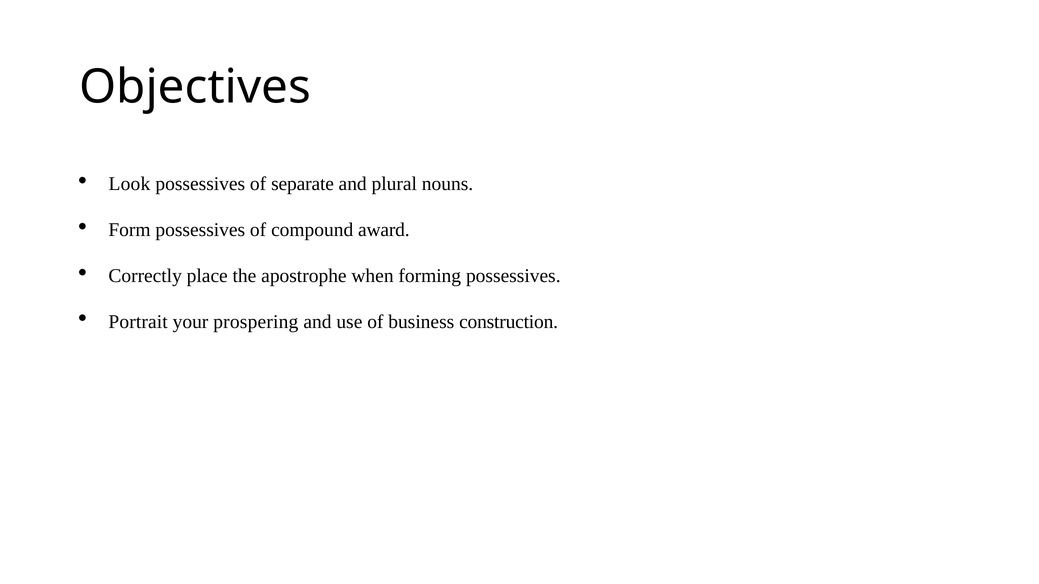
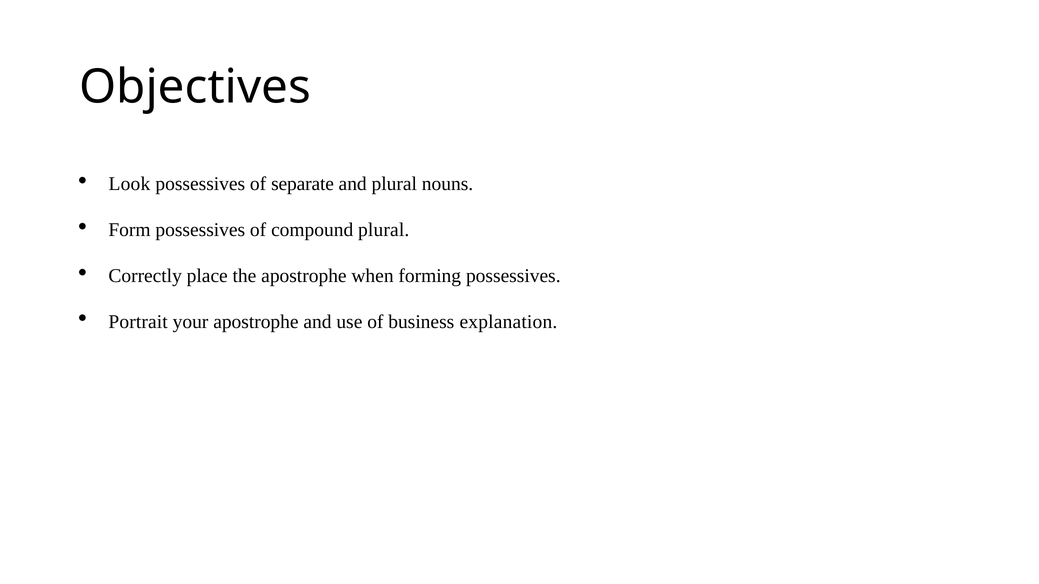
compound award: award -> plural
your prospering: prospering -> apostrophe
construction: construction -> explanation
